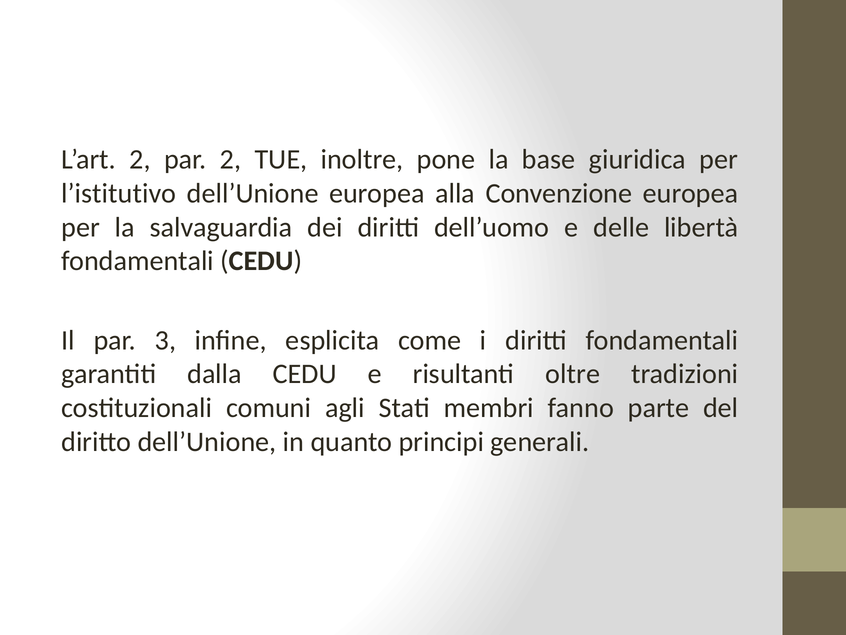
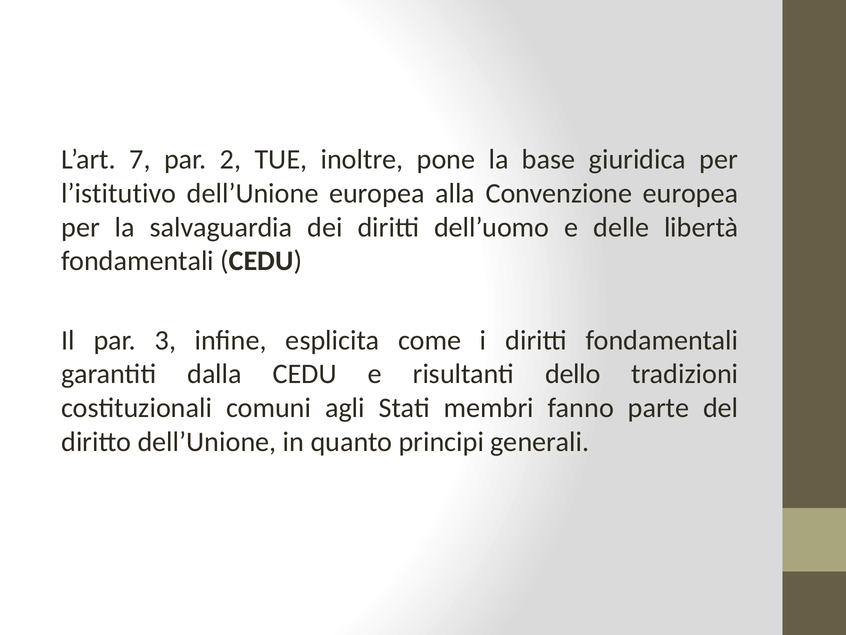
L’art 2: 2 -> 7
oltre: oltre -> dello
